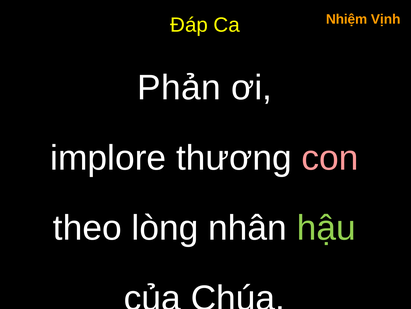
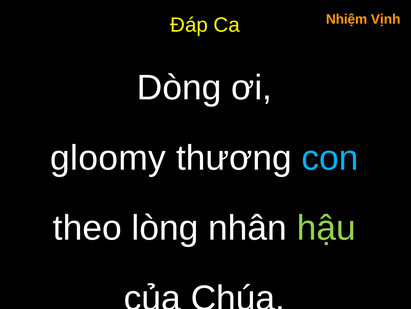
Phản: Phản -> Dòng
implore: implore -> gloomy
con colour: pink -> light blue
